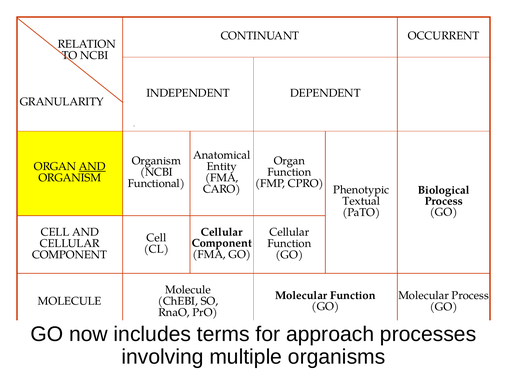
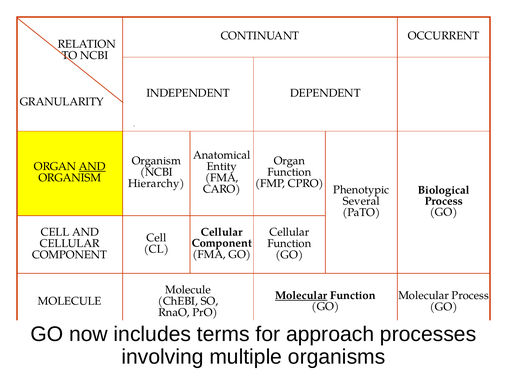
Functional: Functional -> Hierarchy
Textual: Textual -> Several
Molecular at (301, 296) underline: none -> present
